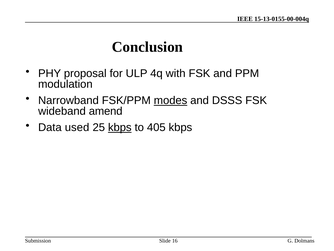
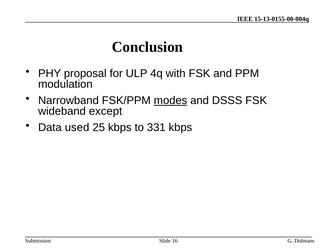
amend: amend -> except
kbps at (120, 127) underline: present -> none
405: 405 -> 331
